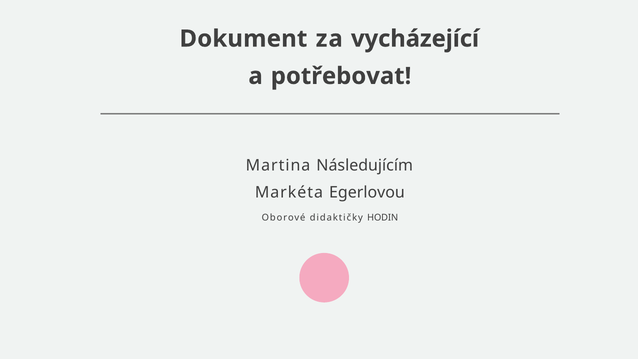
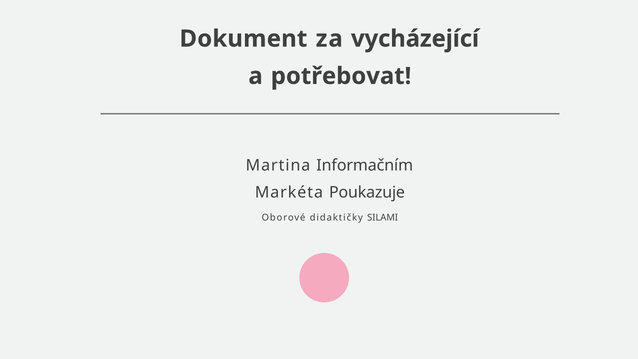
Následujícím: Následujícím -> Informačním
Egerlovou: Egerlovou -> Poukazuje
HODIN: HODIN -> SILAMI
